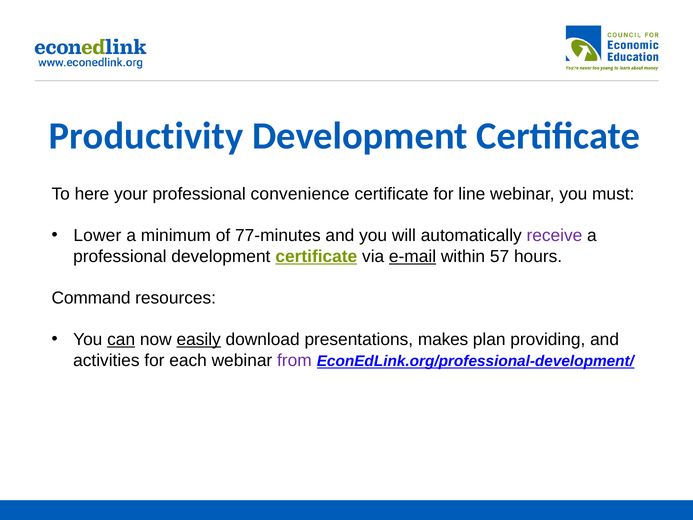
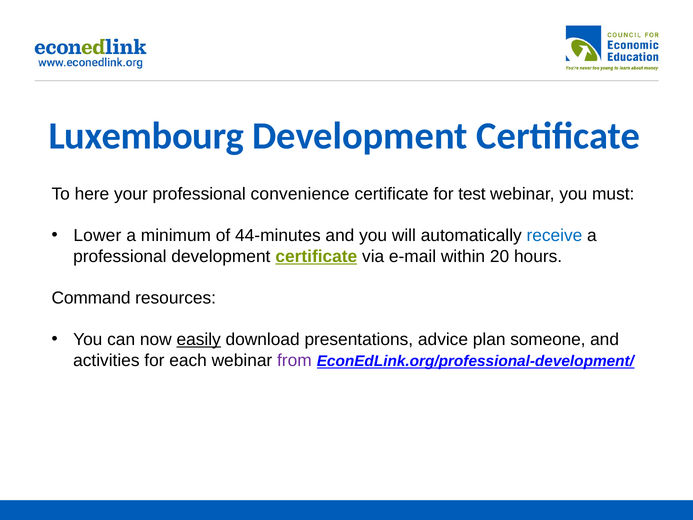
Productivity: Productivity -> Luxembourg
line: line -> test
77-minutes: 77-minutes -> 44-minutes
receive colour: purple -> blue
e-mail underline: present -> none
57: 57 -> 20
can underline: present -> none
makes: makes -> advice
providing: providing -> someone
